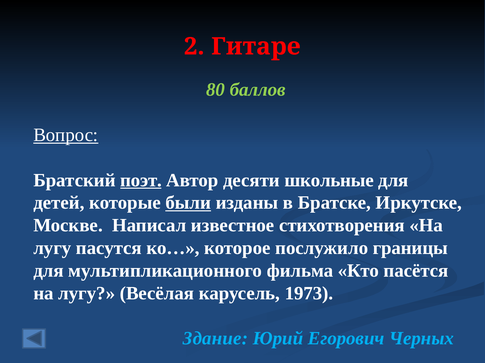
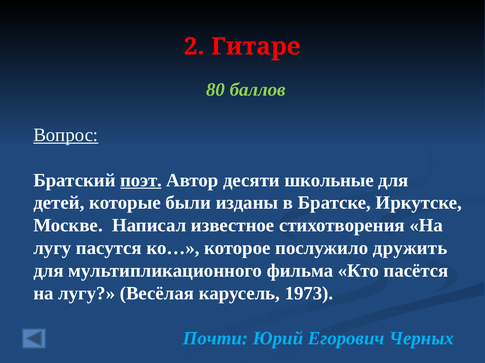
были underline: present -> none
границы: границы -> дружить
Здание: Здание -> Почти
